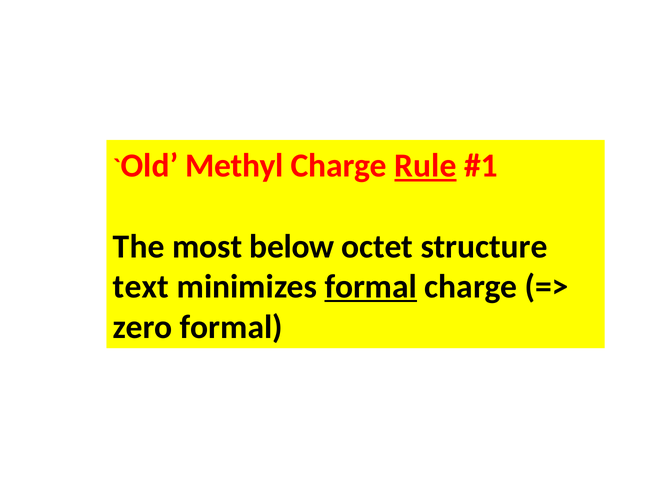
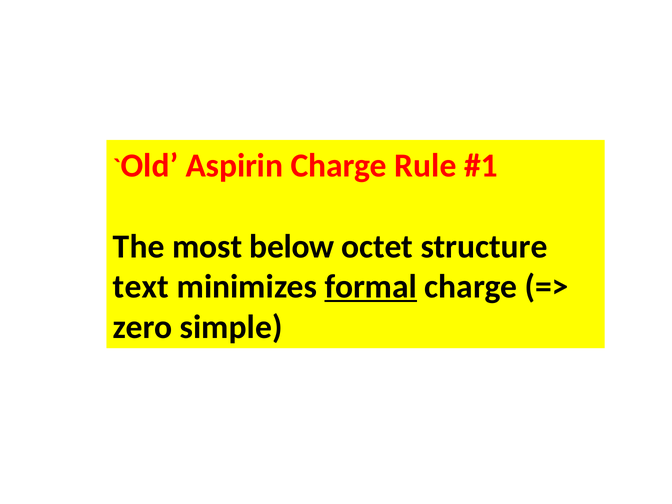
Methyl: Methyl -> Aspirin
Rule underline: present -> none
zero formal: formal -> simple
